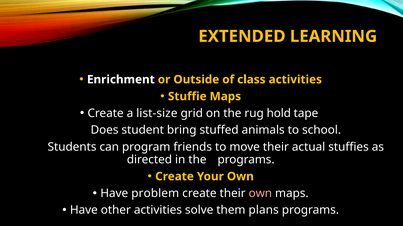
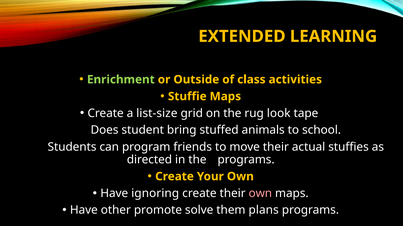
Enrichment colour: white -> light green
hold: hold -> look
problem: problem -> ignoring
other activities: activities -> promote
